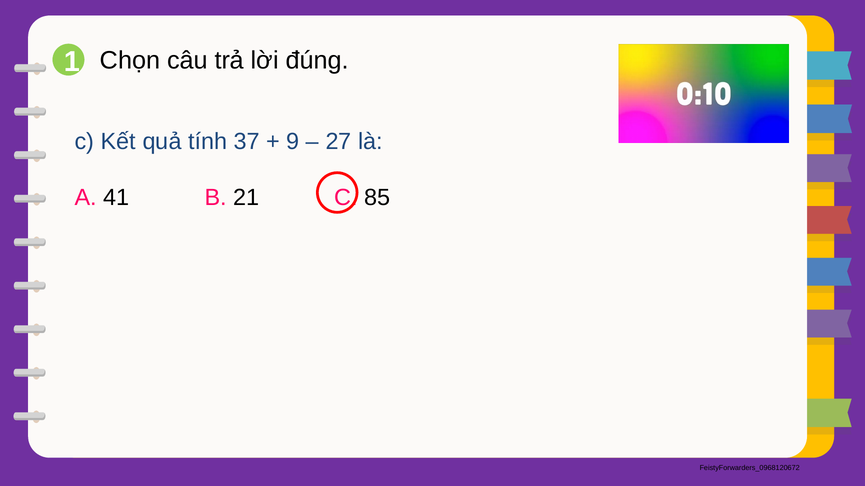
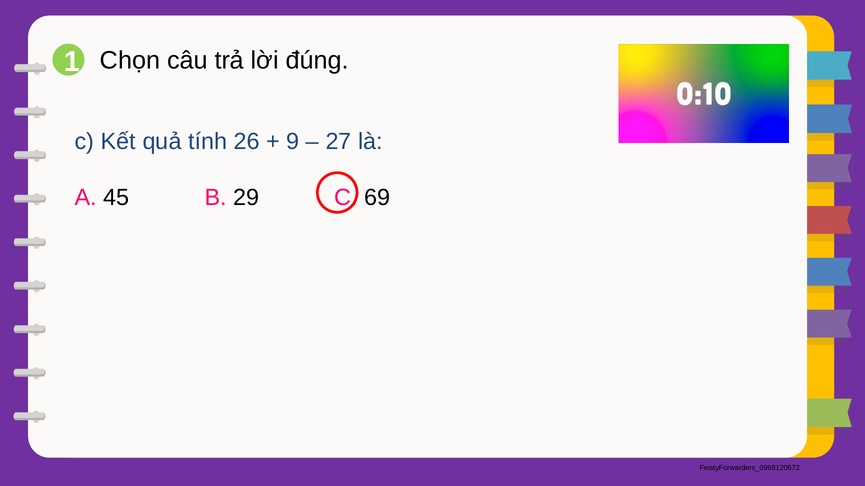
37: 37 -> 26
41: 41 -> 45
21: 21 -> 29
85: 85 -> 69
